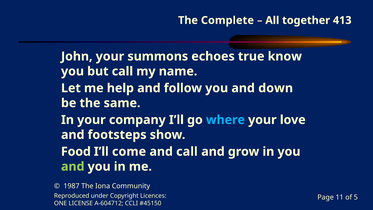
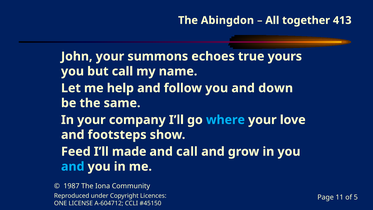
Complete: Complete -> Abingdon
know: know -> yours
Food: Food -> Feed
come: come -> made
and at (73, 166) colour: light green -> light blue
